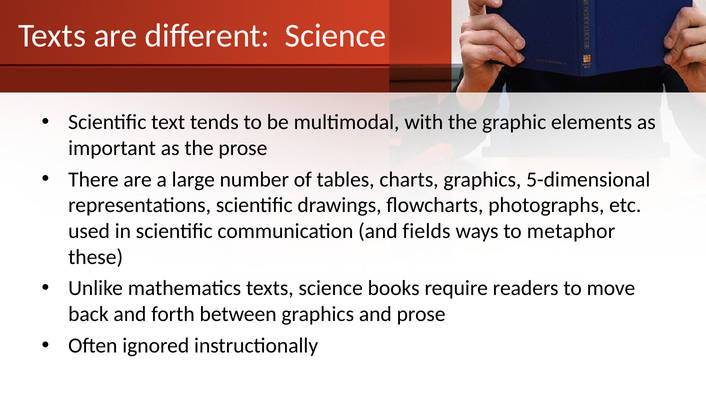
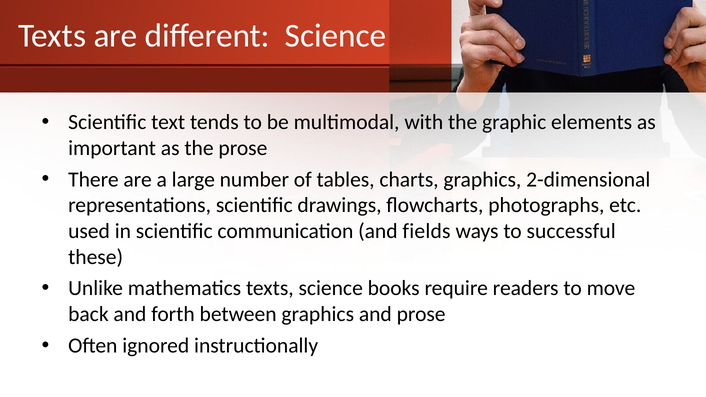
5-dimensional: 5-dimensional -> 2-dimensional
metaphor: metaphor -> successful
